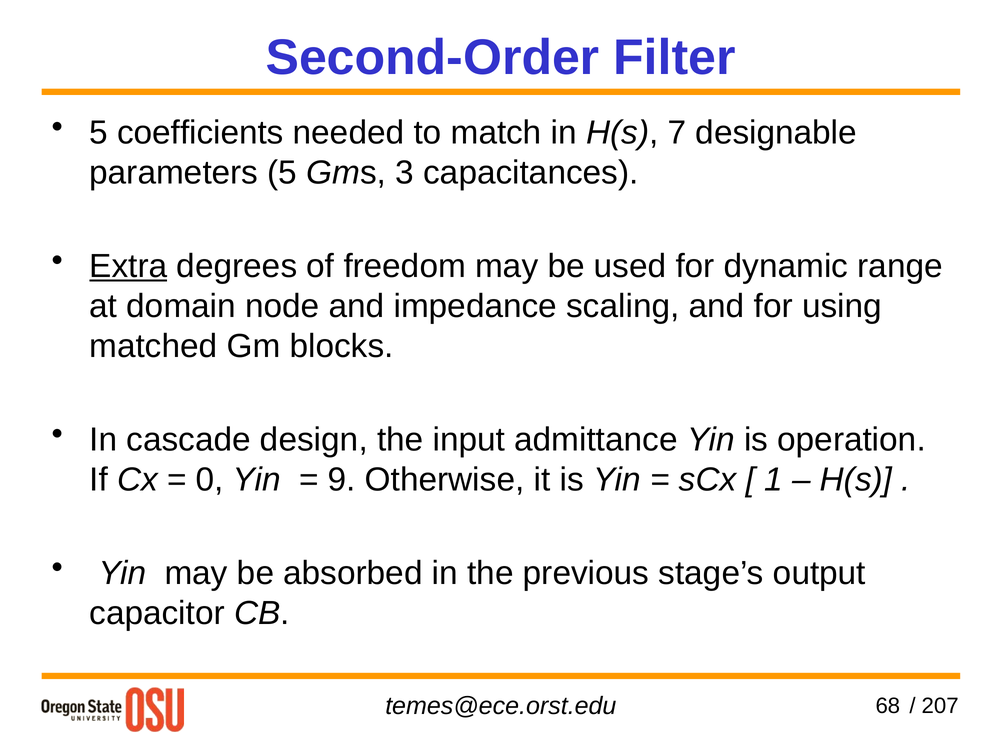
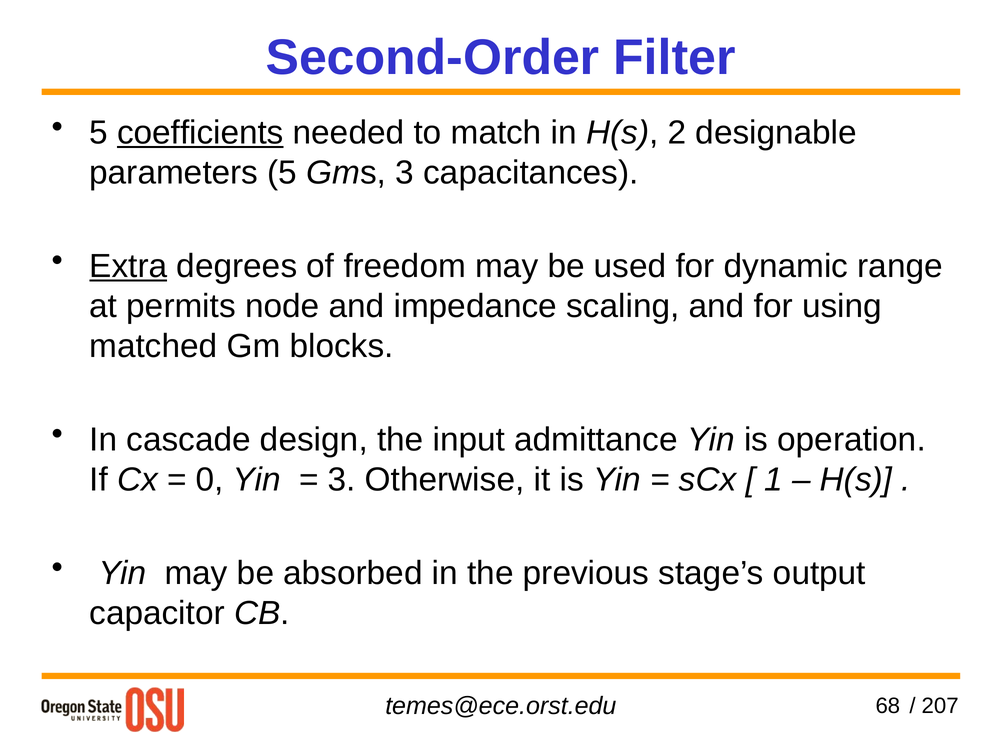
coefficients underline: none -> present
7: 7 -> 2
domain: domain -> permits
9 at (342, 480): 9 -> 3
